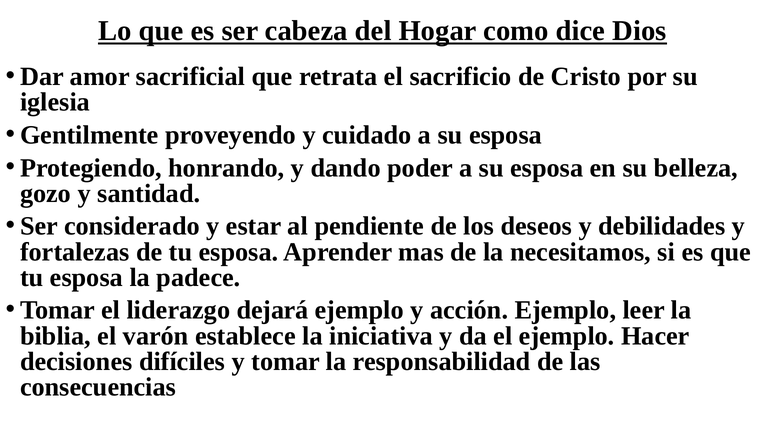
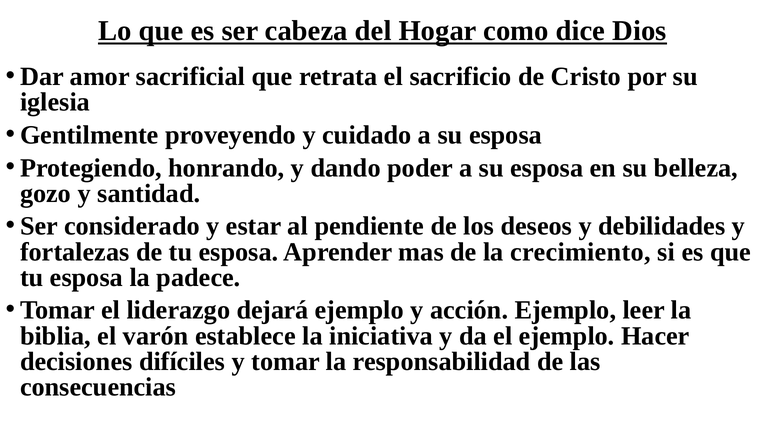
necesitamos: necesitamos -> crecimiento
